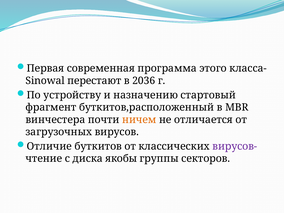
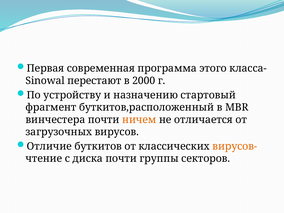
2036: 2036 -> 2000
вирусов- colour: purple -> orange
диска якобы: якобы -> почти
